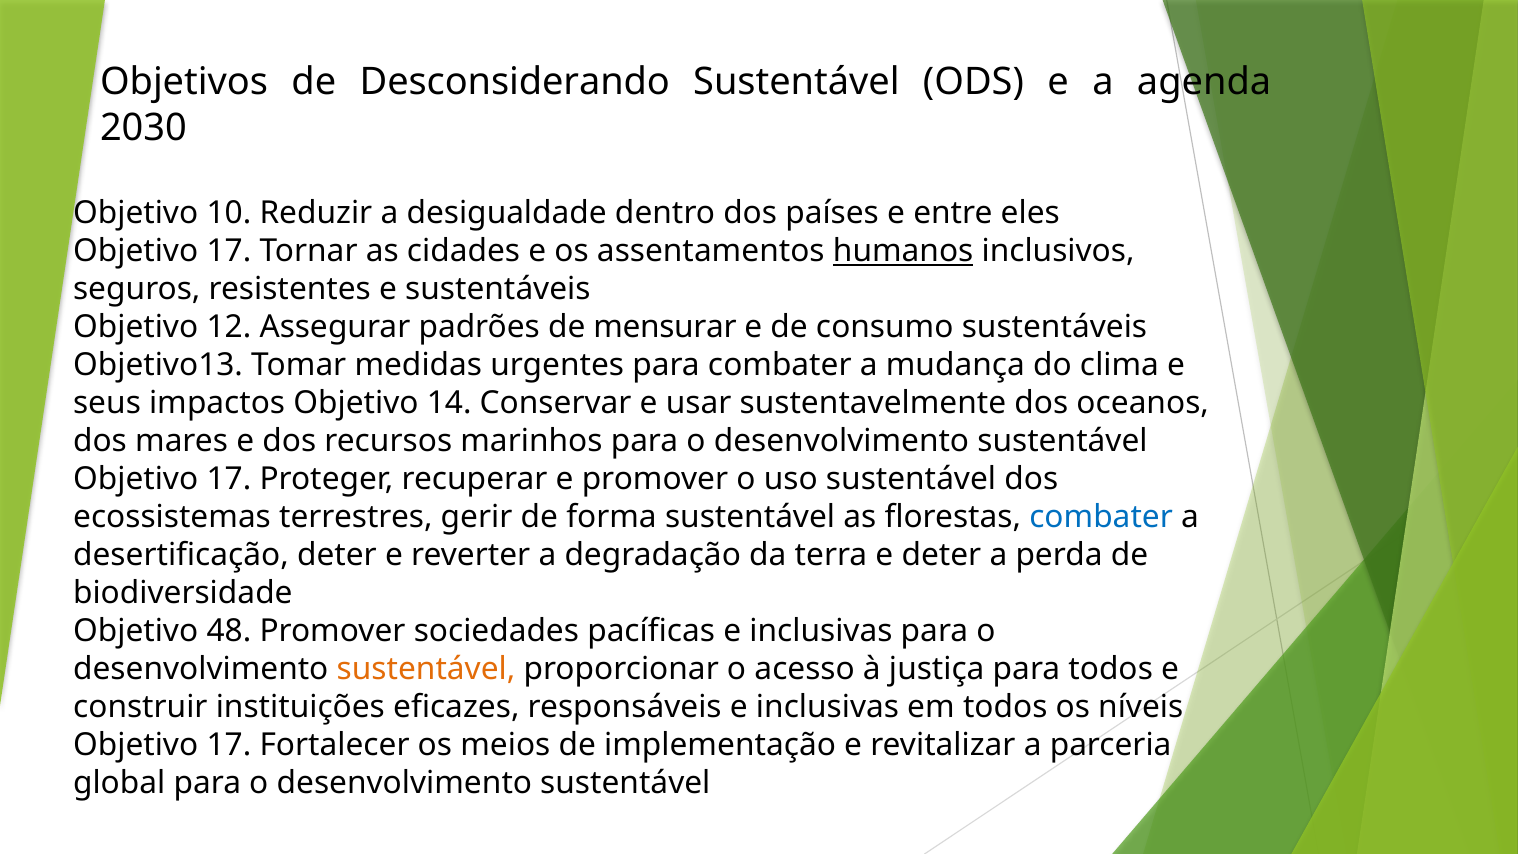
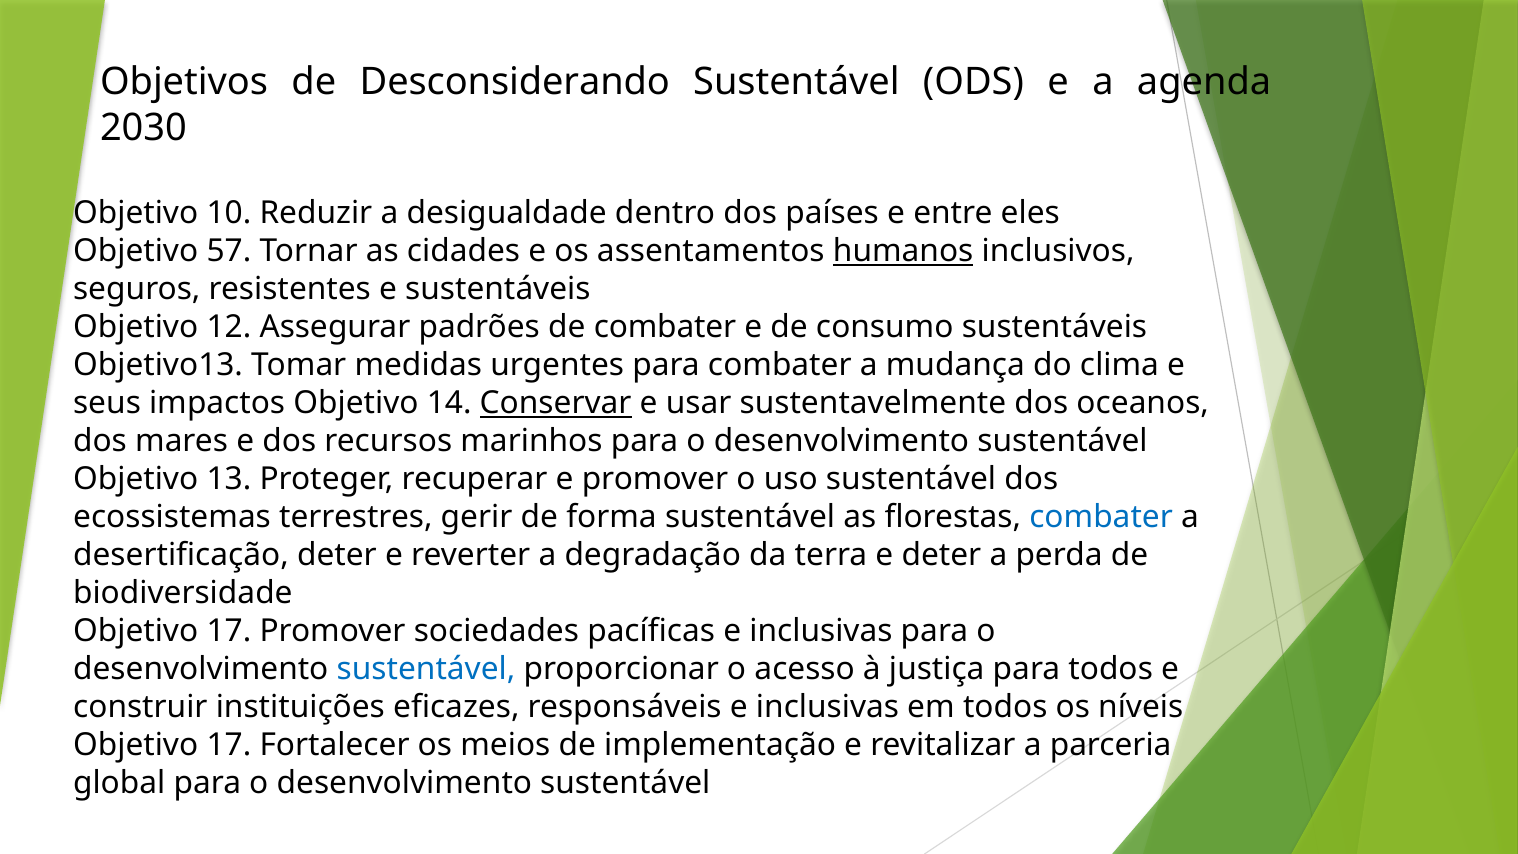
17 at (229, 251): 17 -> 57
de mensurar: mensurar -> combater
Conservar underline: none -> present
17 at (229, 479): 17 -> 13
48 at (229, 631): 48 -> 17
sustentável at (426, 669) colour: orange -> blue
